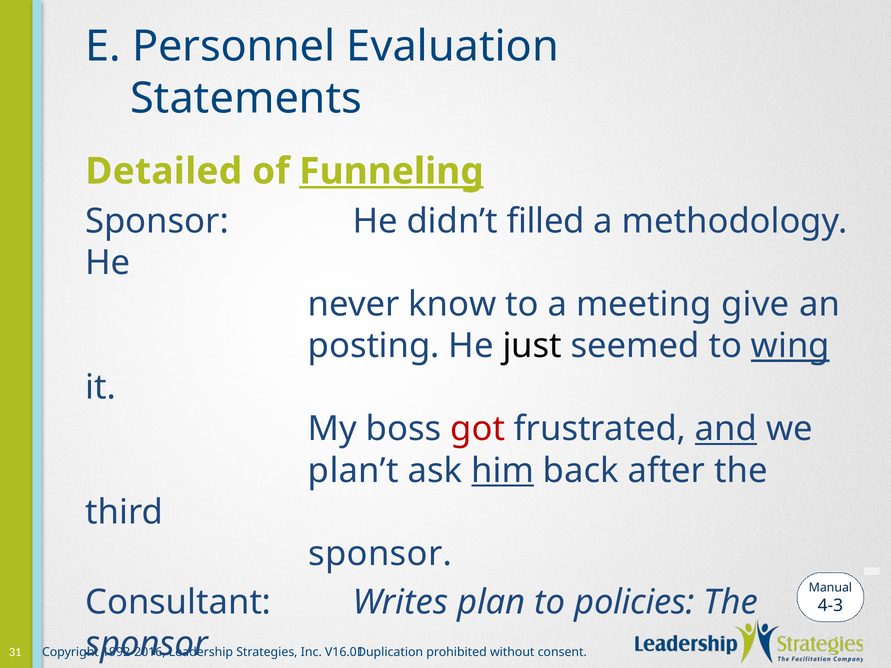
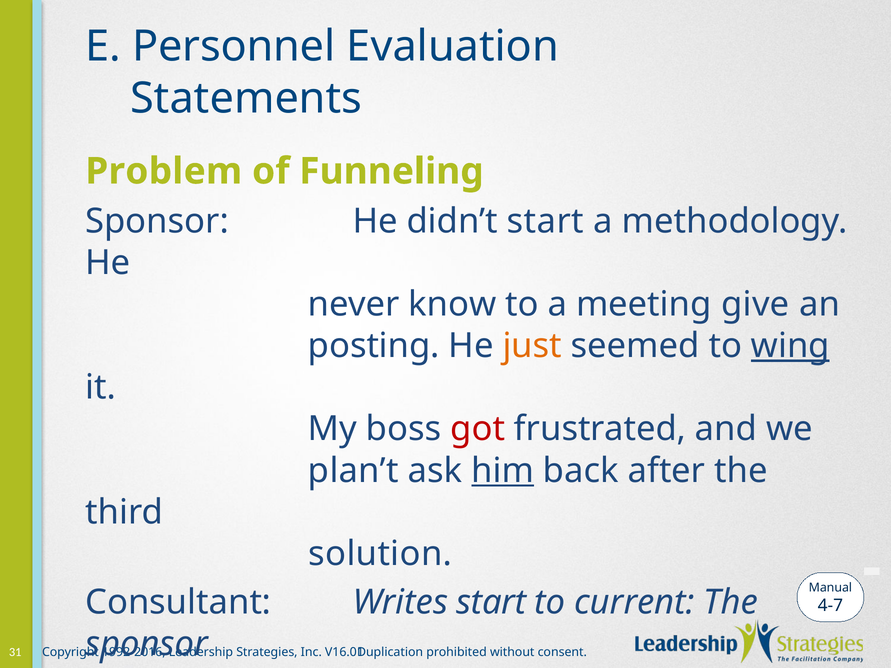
Detailed: Detailed -> Problem
Funneling underline: present -> none
didn’t filled: filled -> start
just colour: black -> orange
and underline: present -> none
sponsor at (380, 554): sponsor -> solution
Writes plan: plan -> start
policies: policies -> current
4-3: 4-3 -> 4-7
